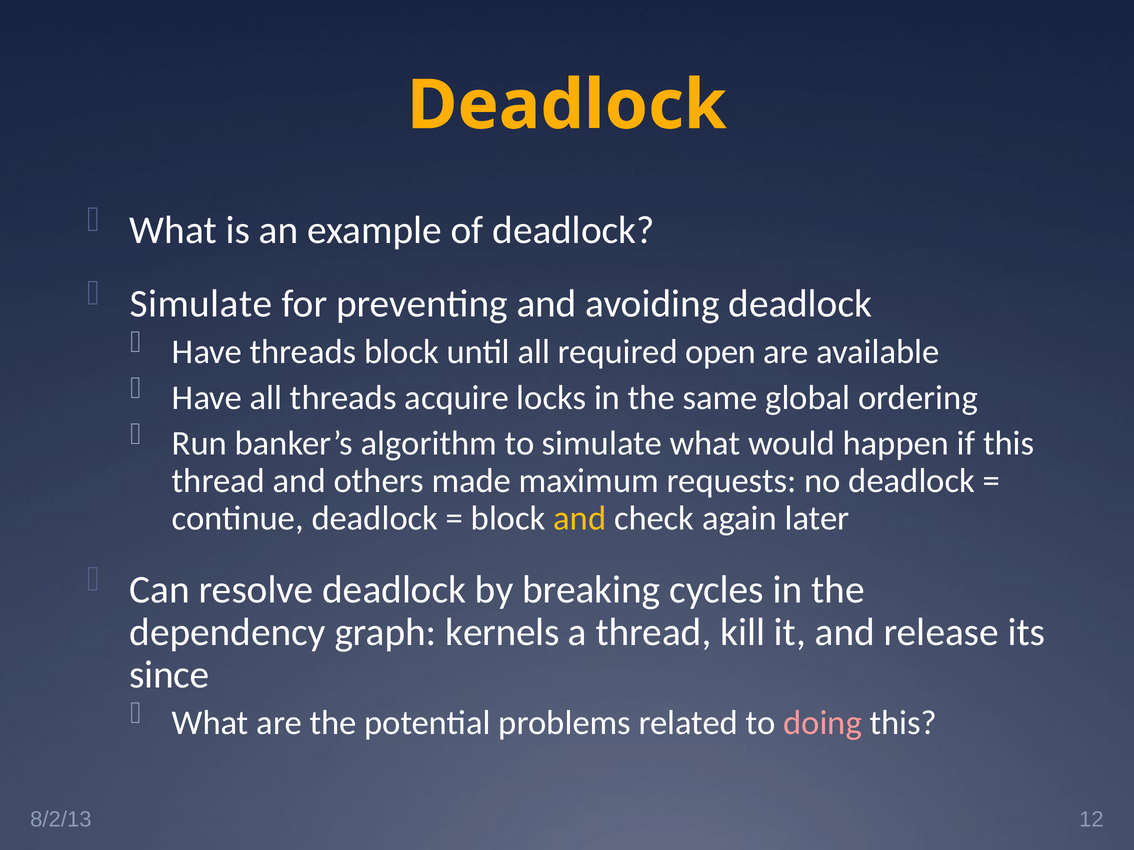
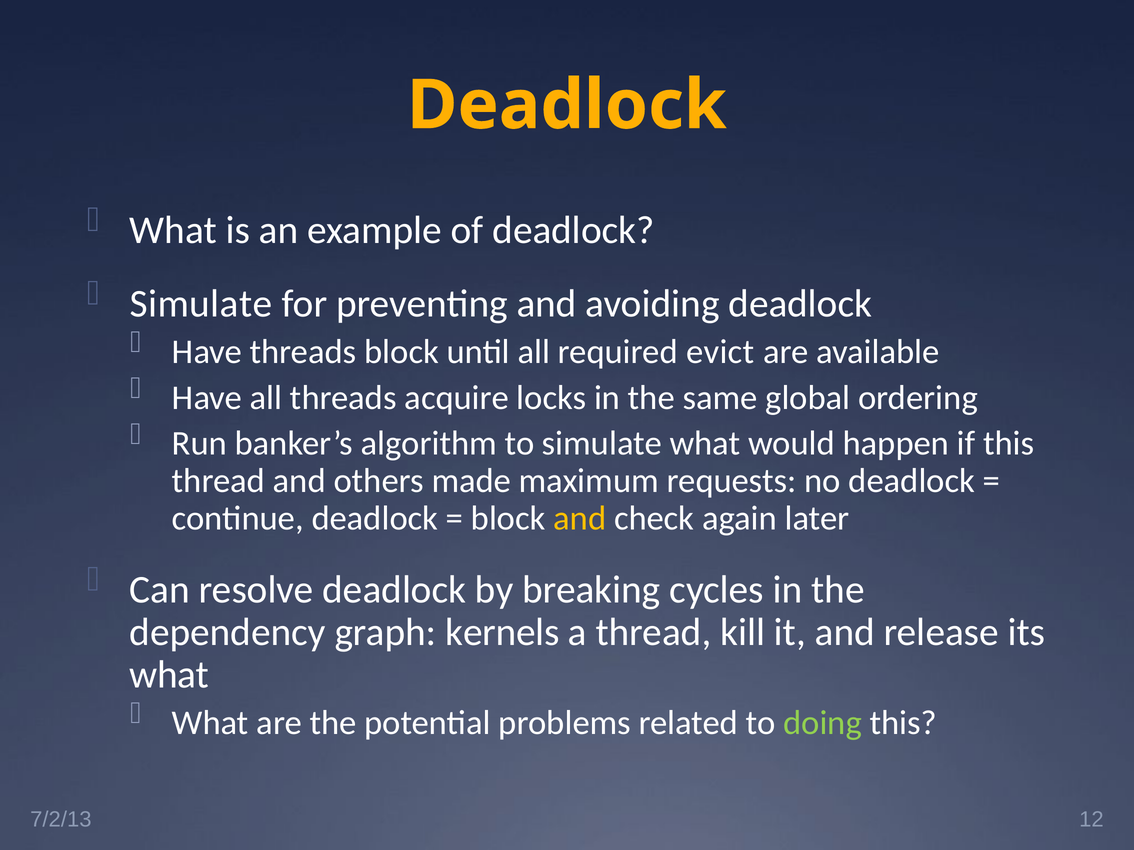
open: open -> evict
since at (169, 675): since -> what
doing colour: pink -> light green
8/2/13: 8/2/13 -> 7/2/13
